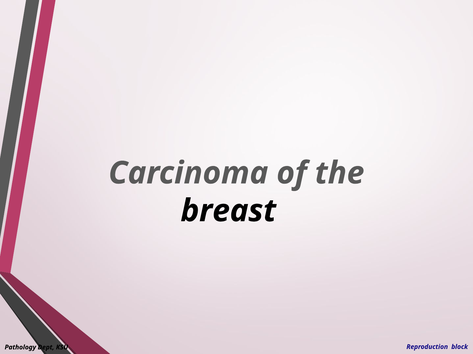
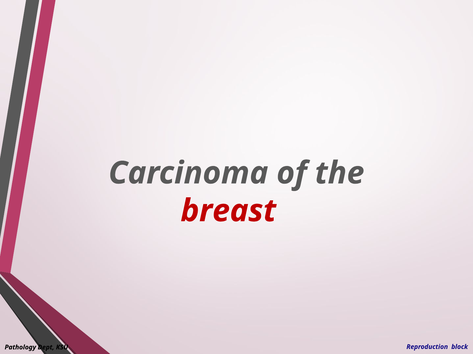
breast colour: black -> red
